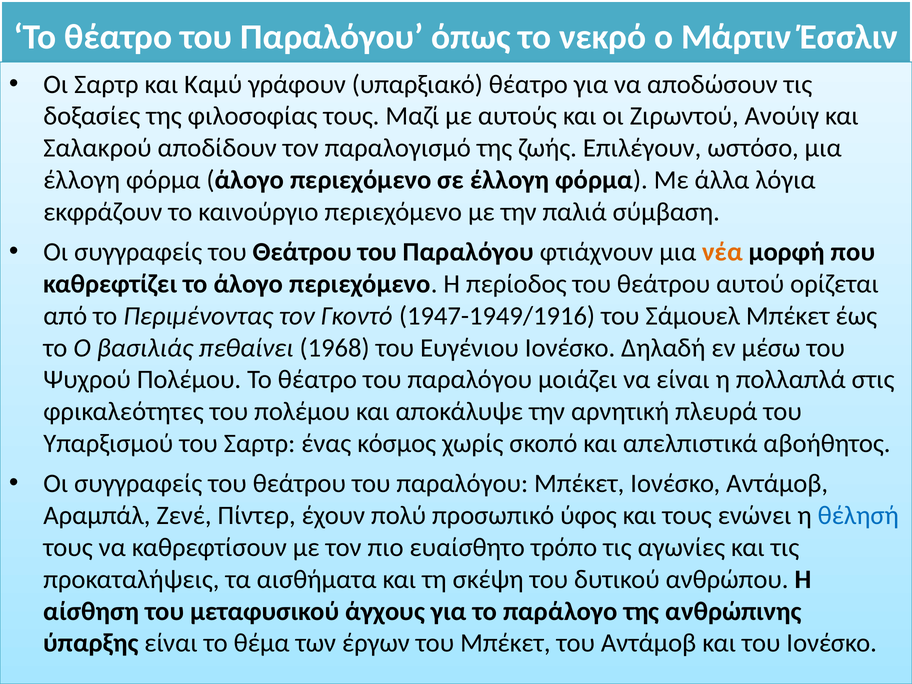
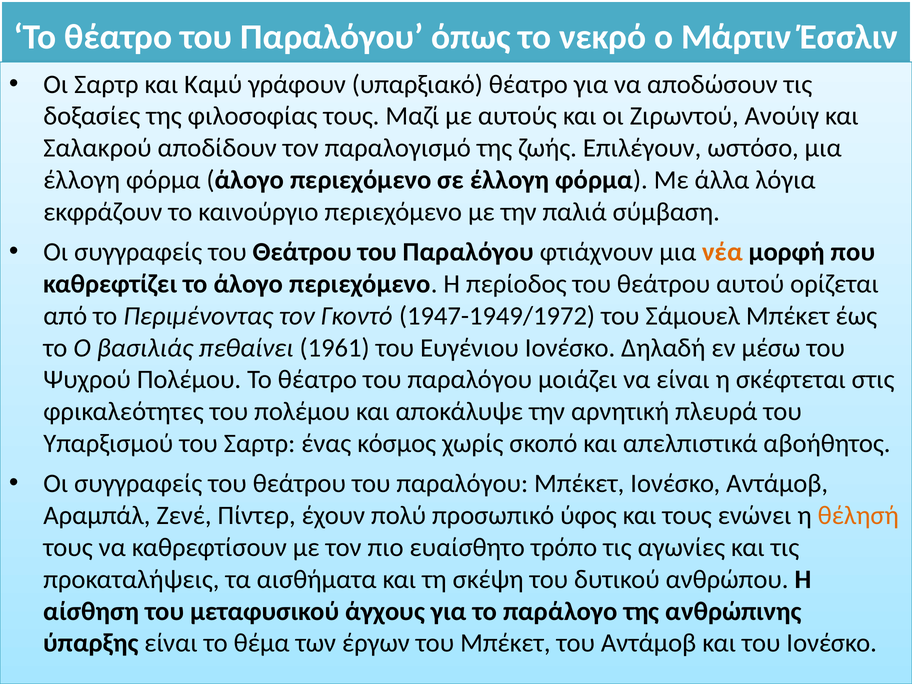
1947-1949/1916: 1947-1949/1916 -> 1947-1949/1972
1968: 1968 -> 1961
πολλαπλά: πολλαπλά -> σκέφτεται
θέλησή colour: blue -> orange
